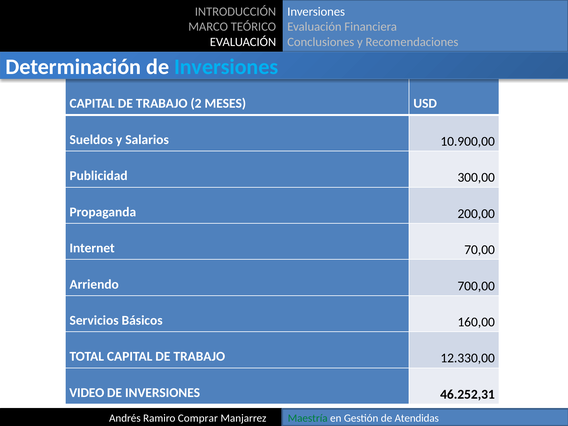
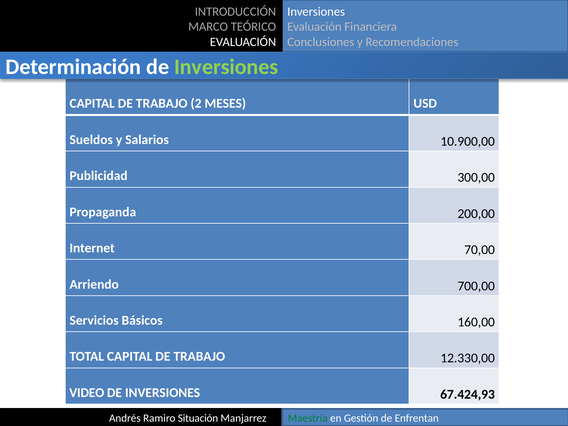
Inversiones at (226, 67) colour: light blue -> light green
46.252,31: 46.252,31 -> 67.424,93
Comprar: Comprar -> Situación
Atendidas: Atendidas -> Enfrentan
